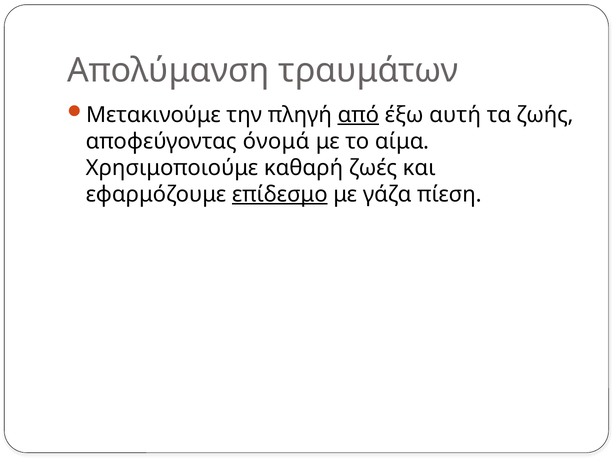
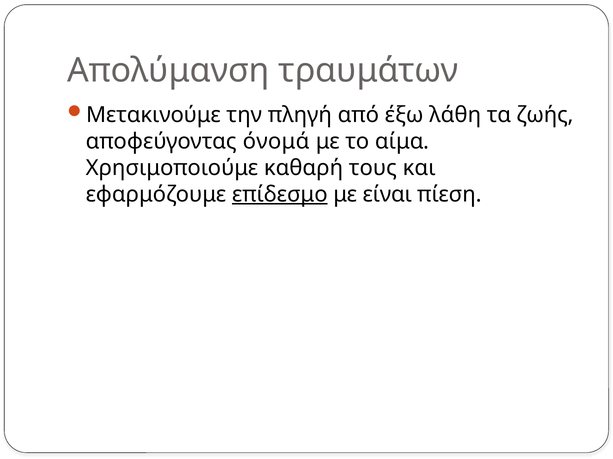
από underline: present -> none
αυτή: αυτή -> λάθη
ζωές: ζωές -> τους
γάζα: γάζα -> είναι
